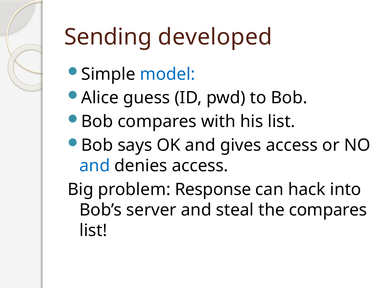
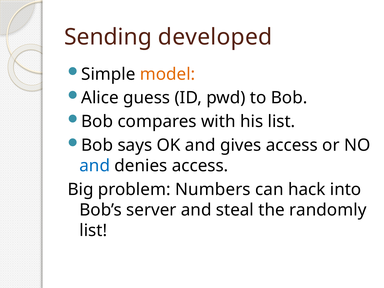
model colour: blue -> orange
Response: Response -> Numbers
the compares: compares -> randomly
